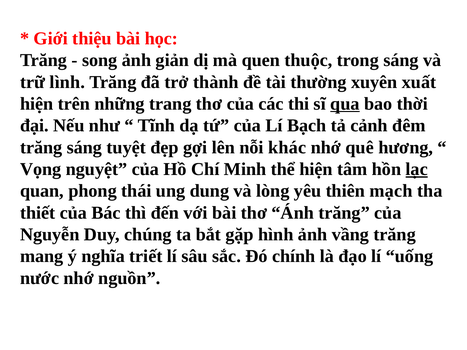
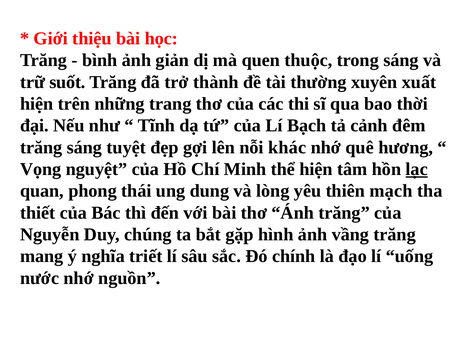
song: song -> bình
lình: lình -> suốt
qua underline: present -> none
